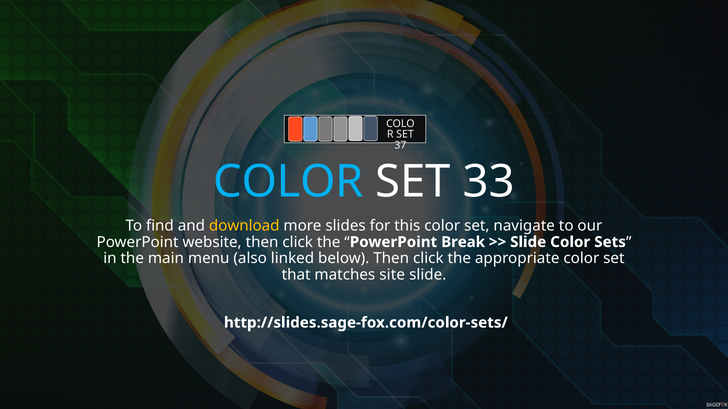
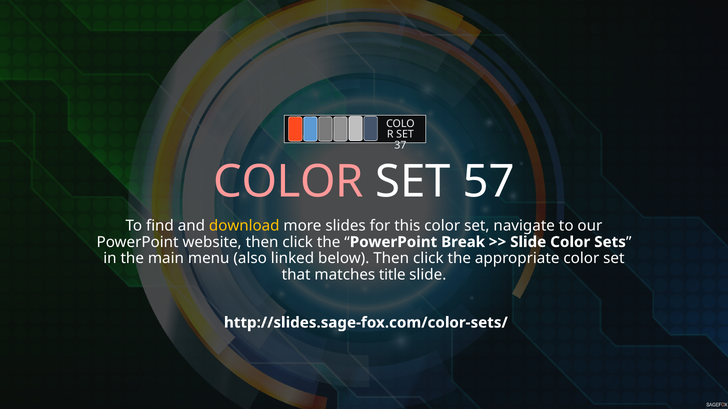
COLOR at (289, 182) colour: light blue -> pink
33: 33 -> 57
site: site -> title
